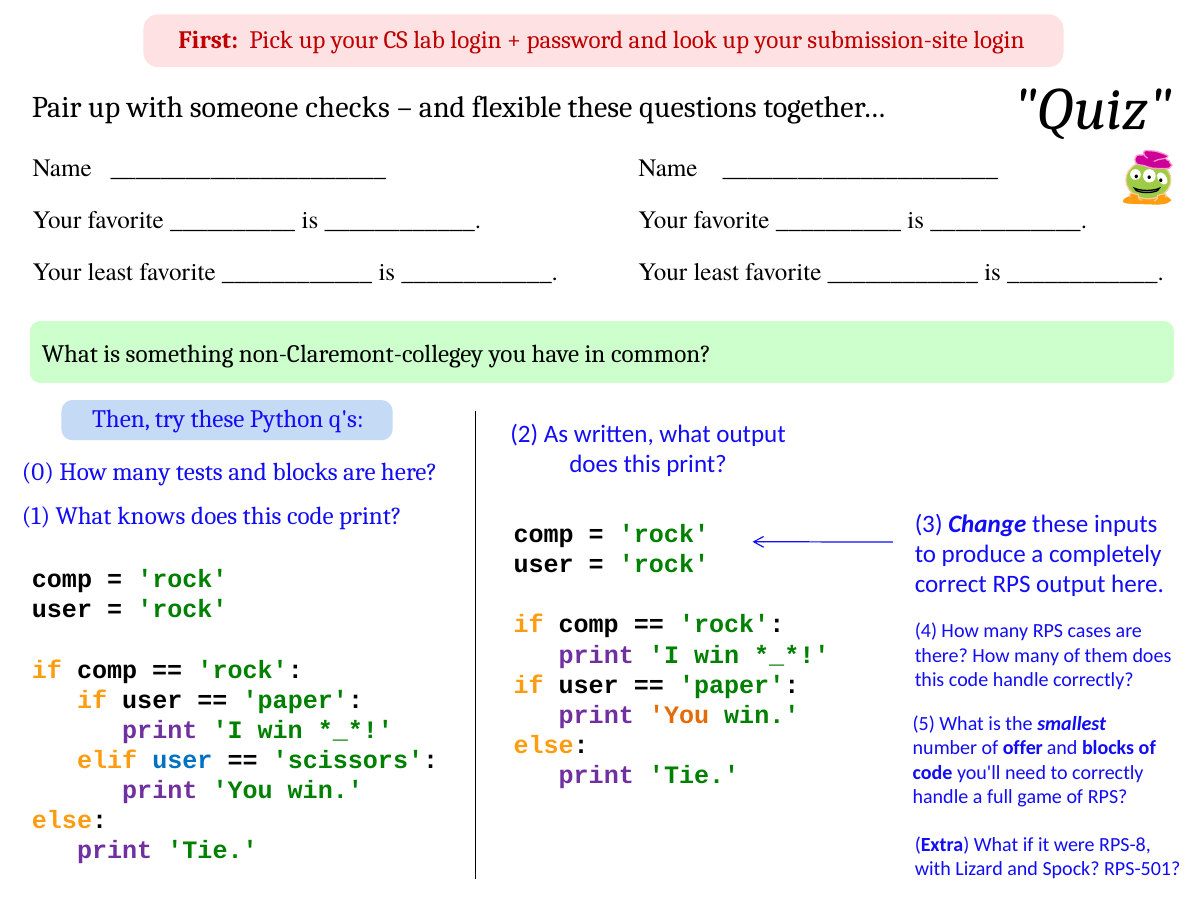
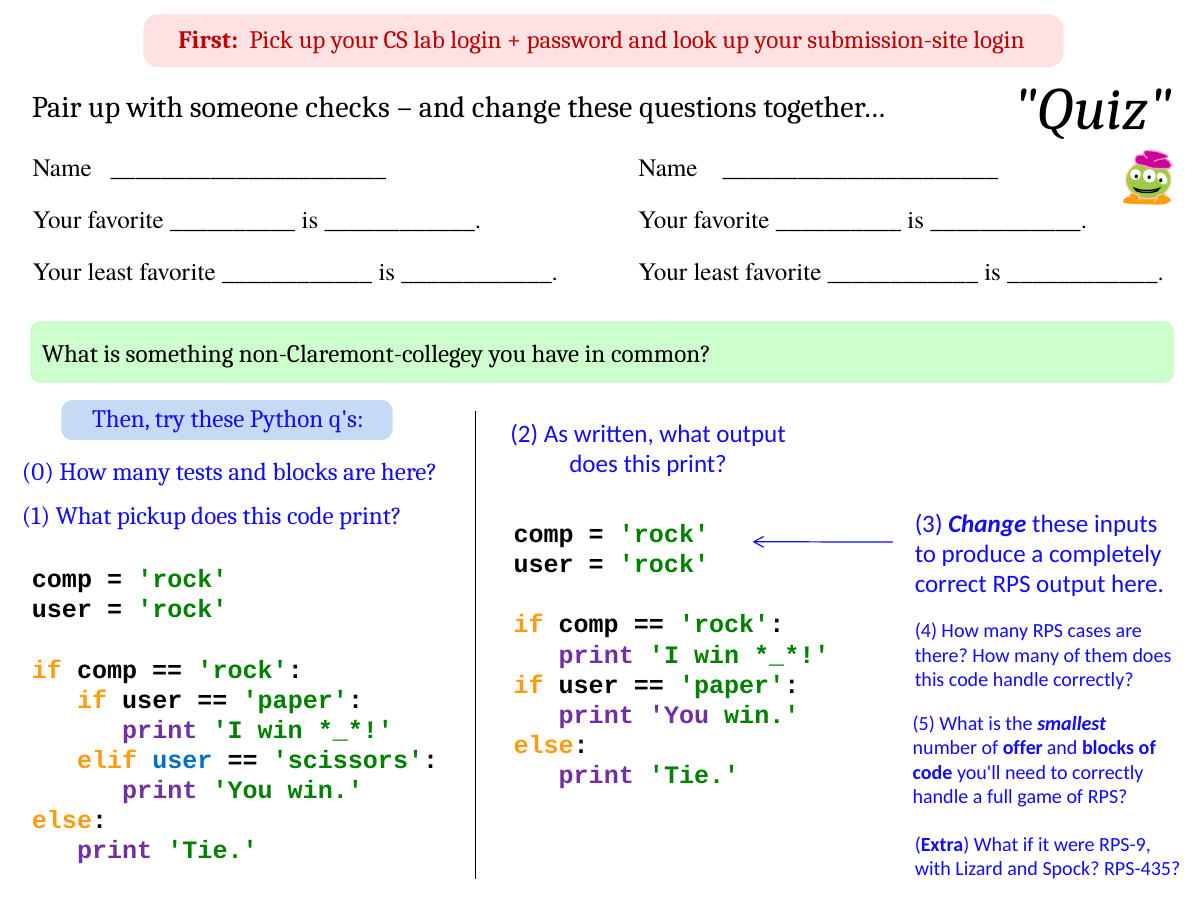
and flexible: flexible -> change
knows: knows -> pickup
You at (679, 715) colour: orange -> purple
RPS-8: RPS-8 -> RPS-9
RPS-501: RPS-501 -> RPS-435
